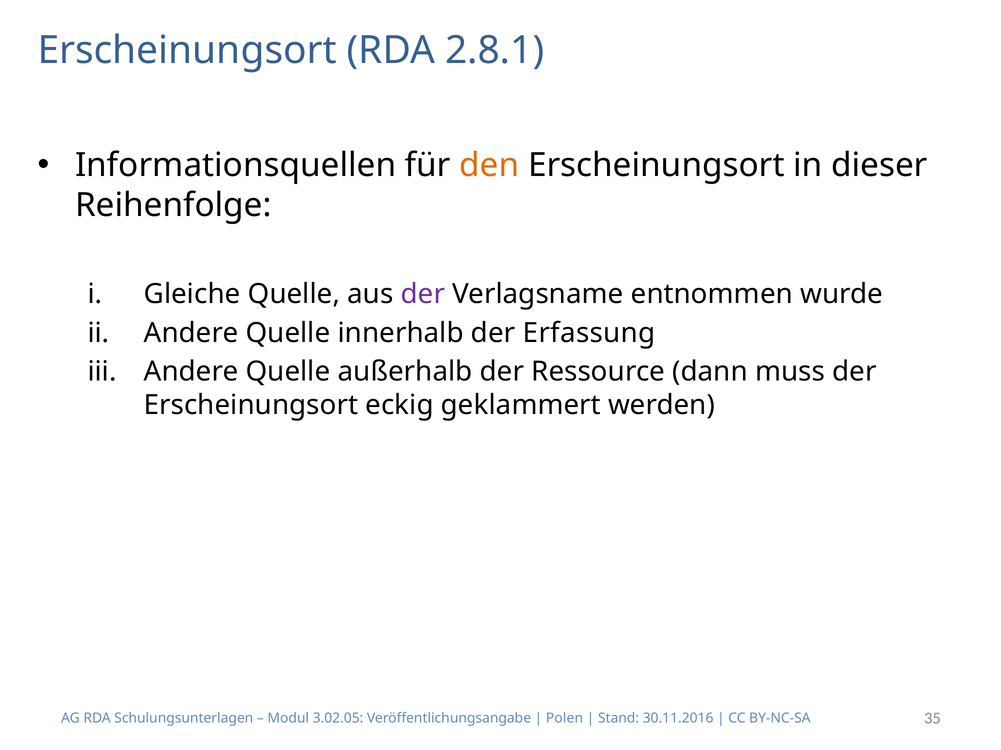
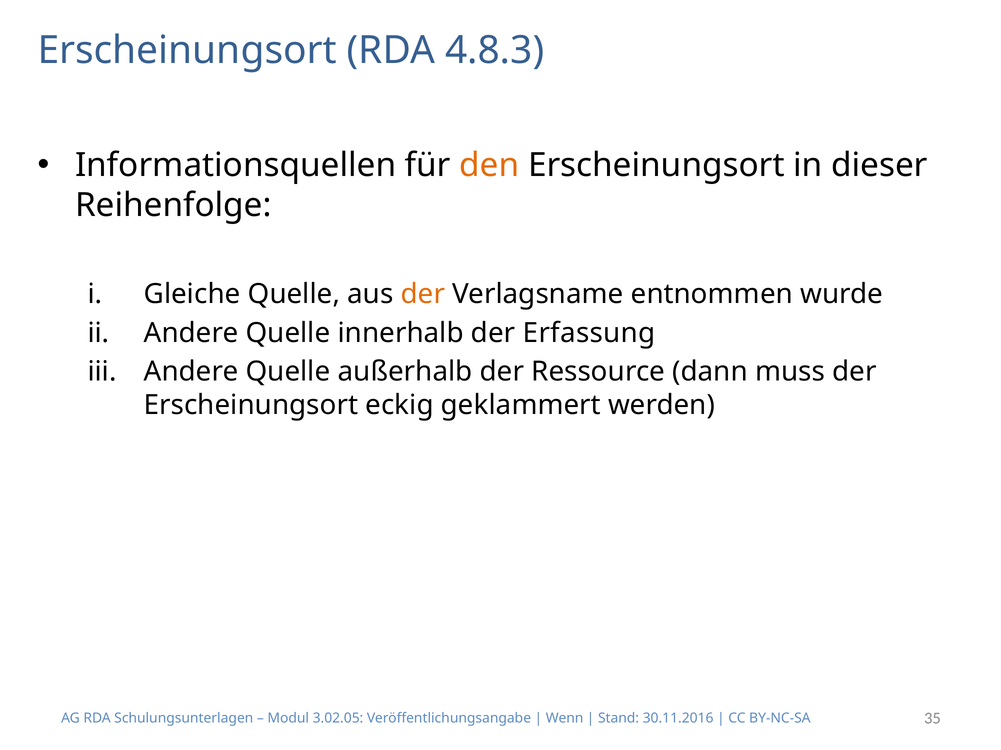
2.8.1: 2.8.1 -> 4.8.3
der at (423, 294) colour: purple -> orange
Polen: Polen -> Wenn
